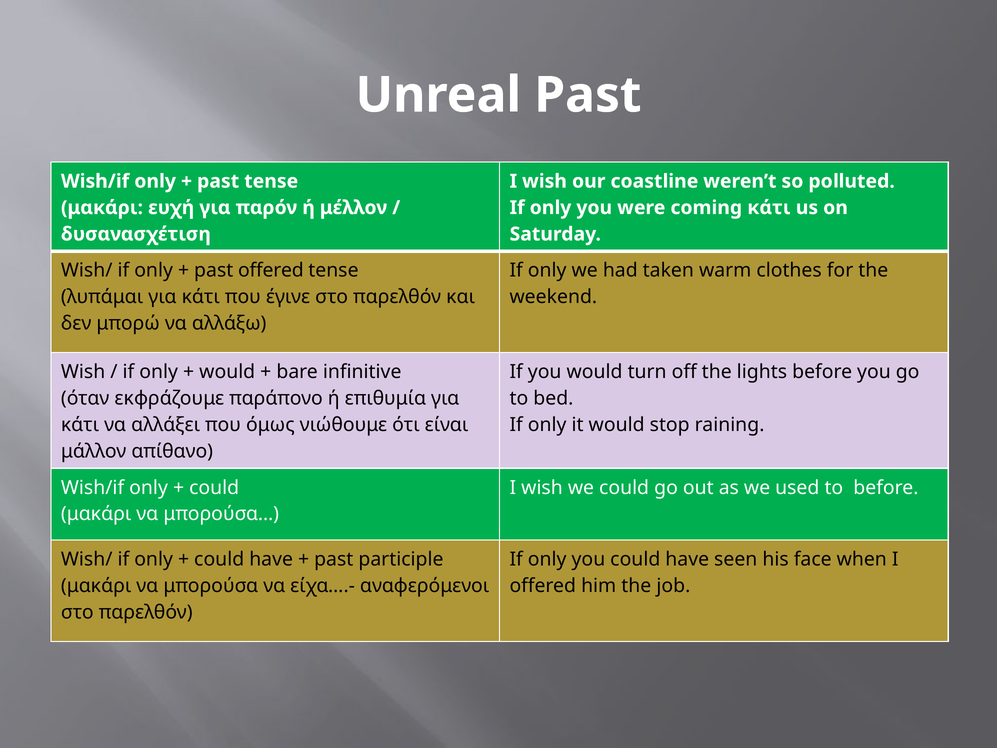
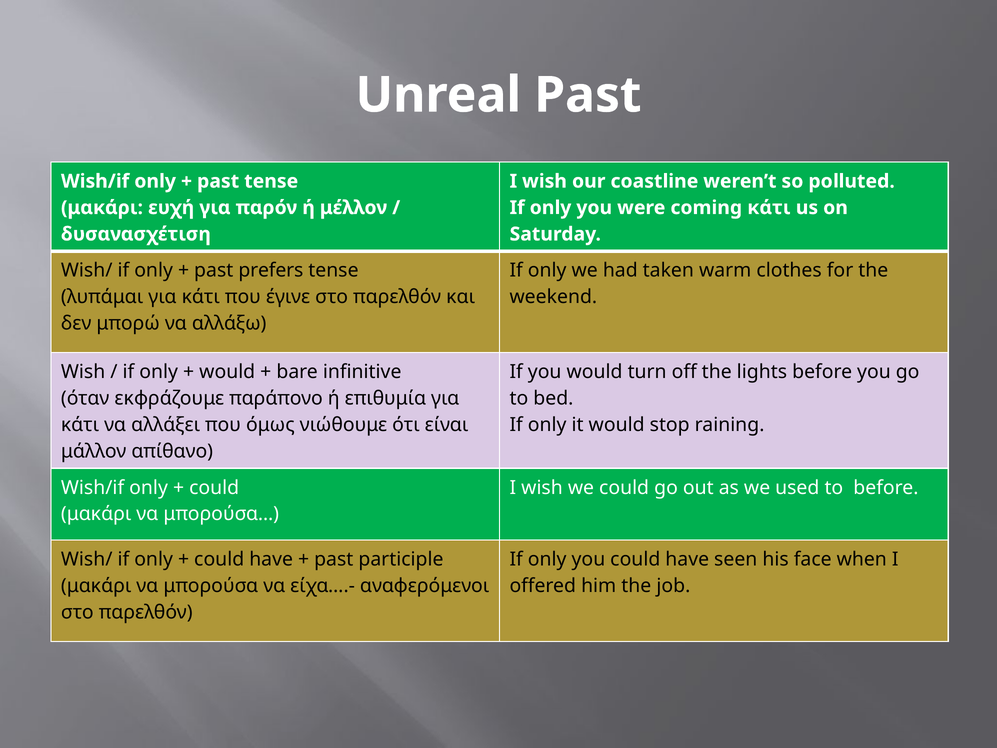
past offered: offered -> prefers
